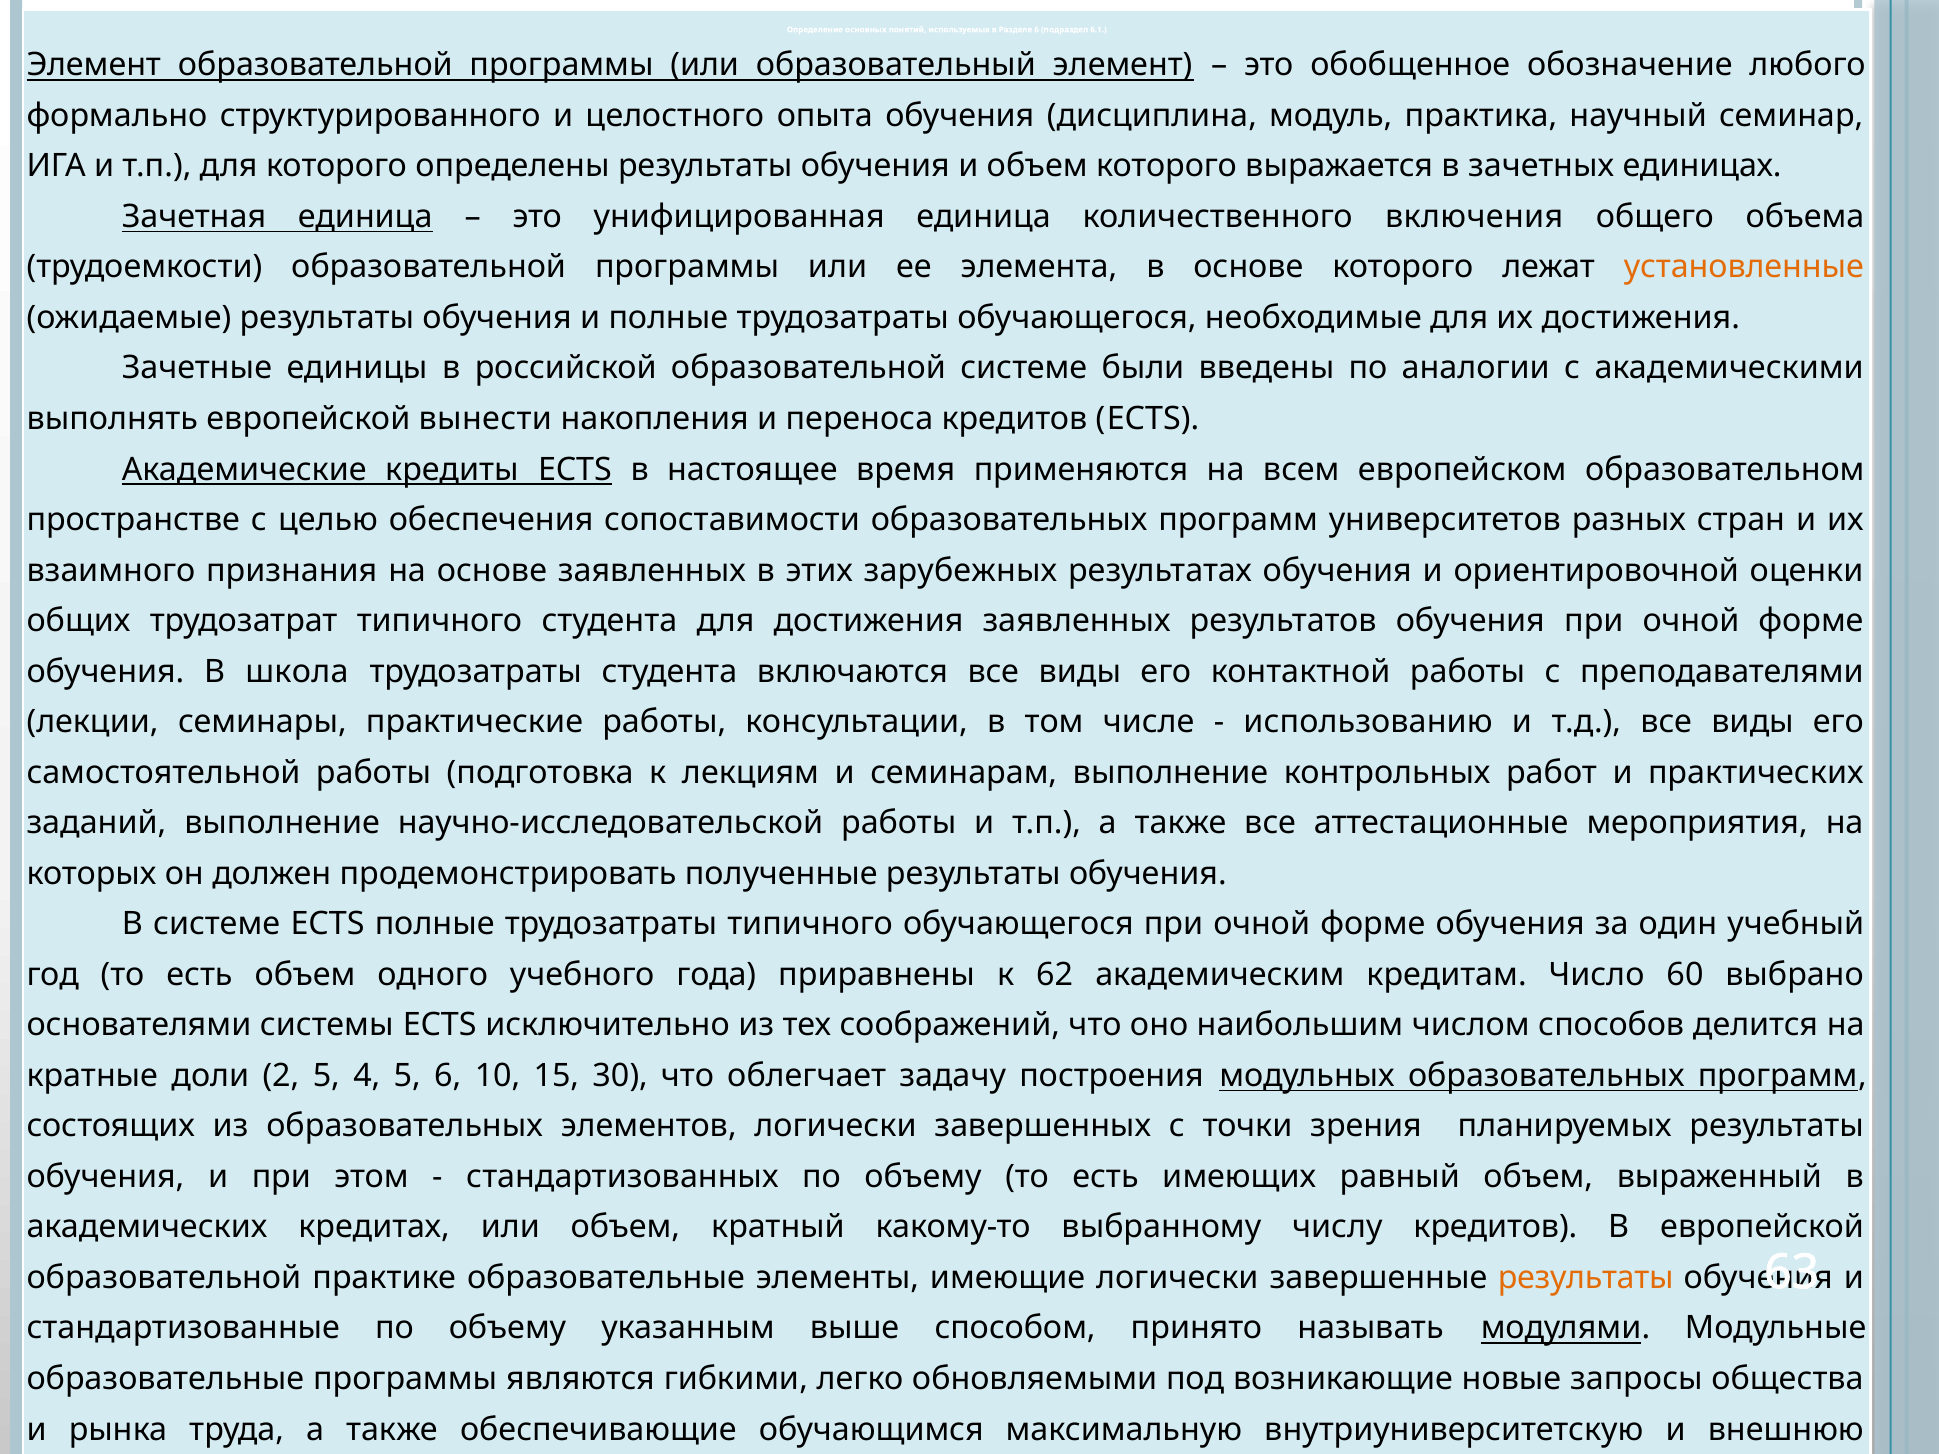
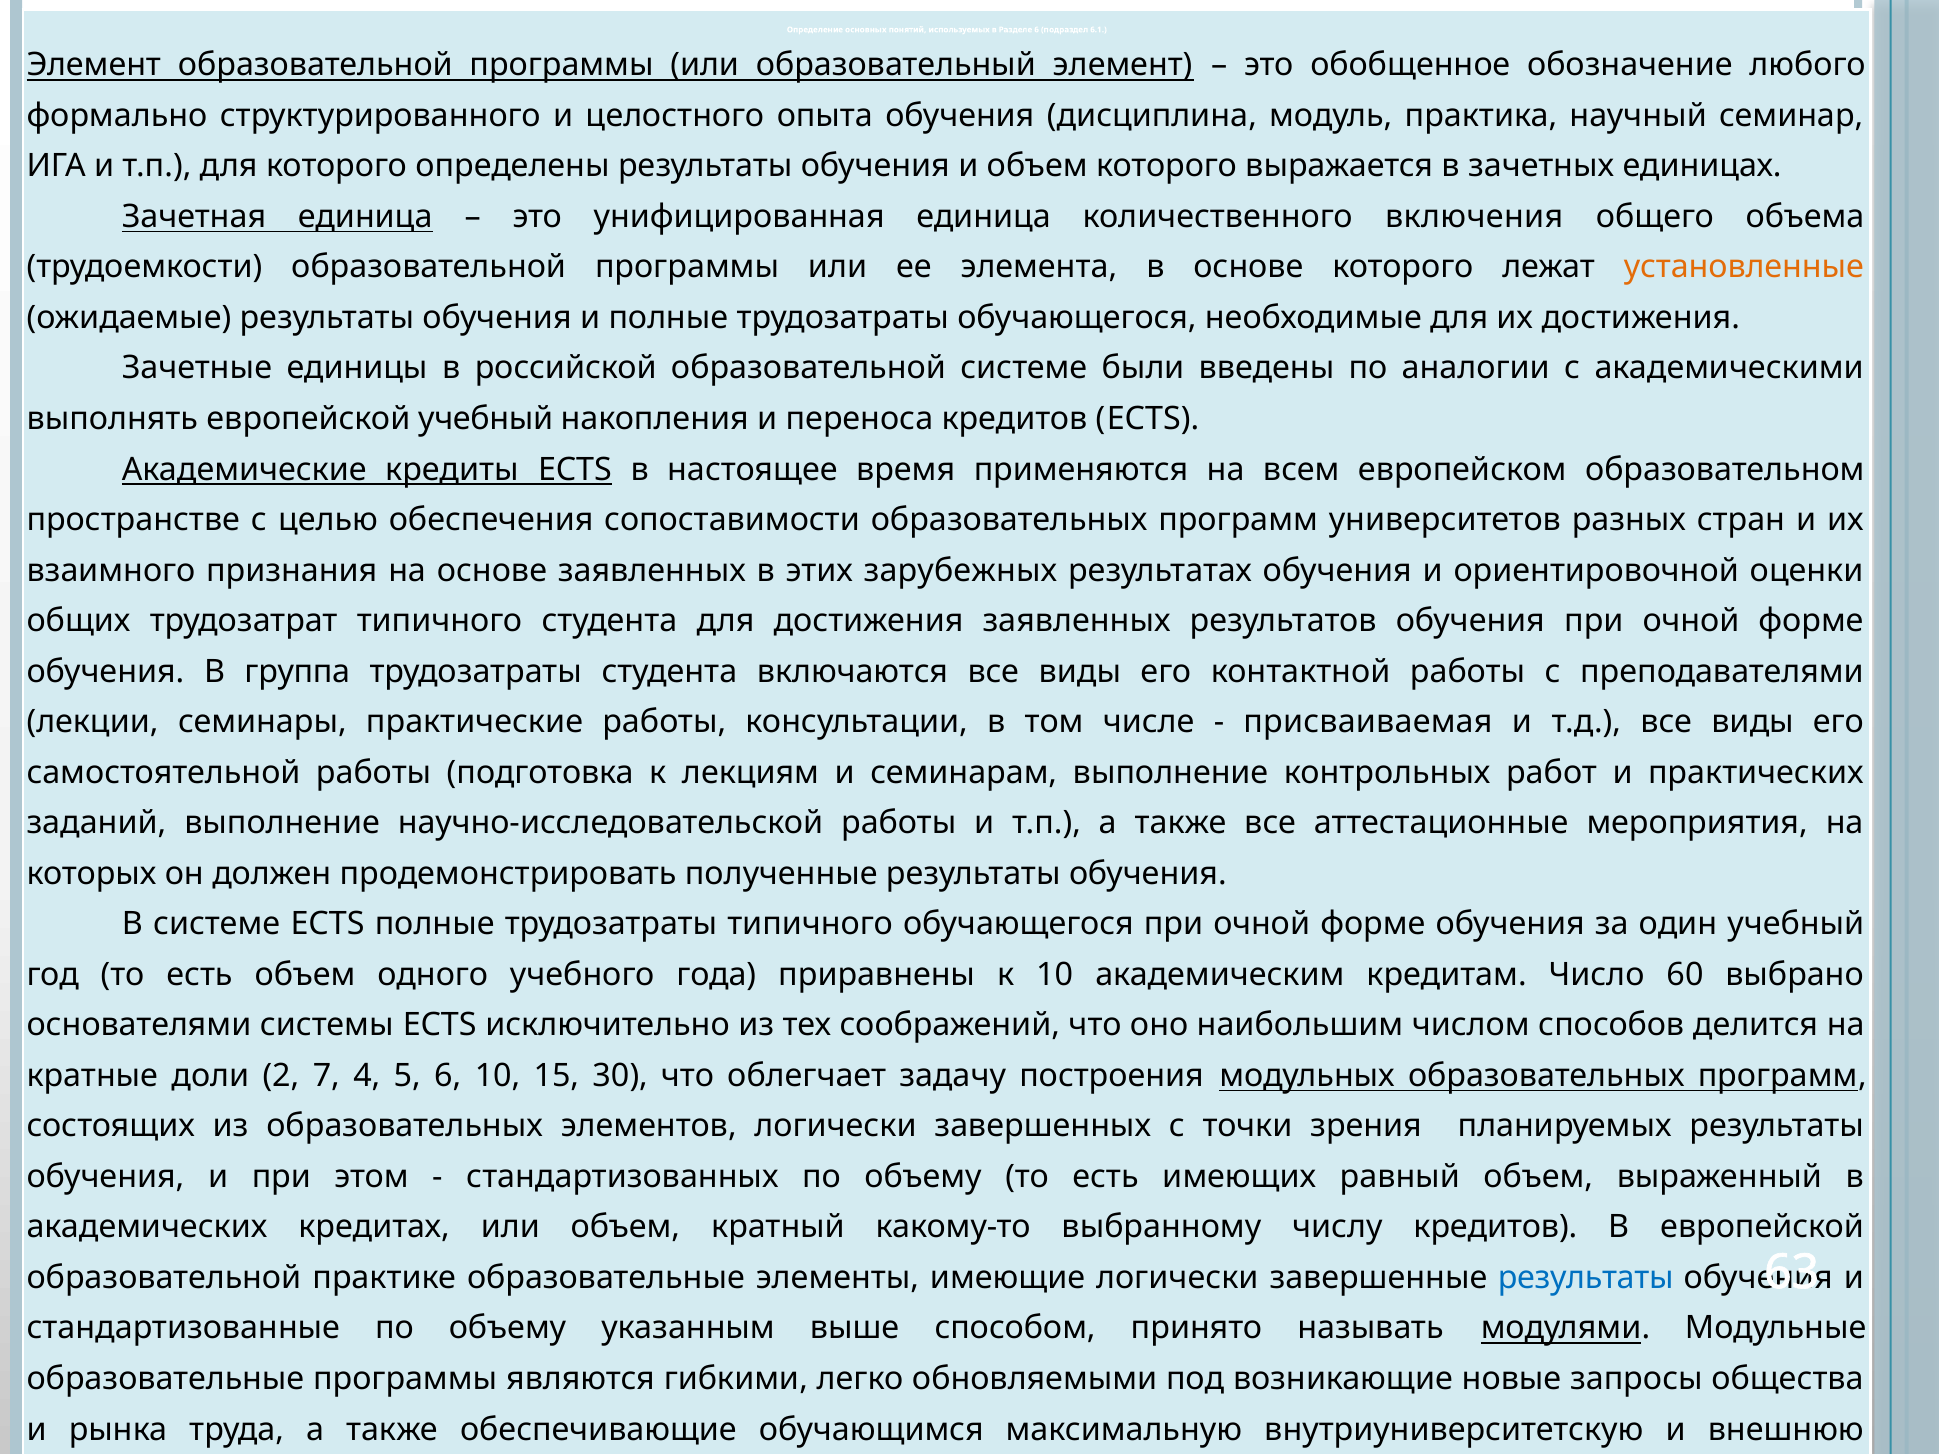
европейской вынести: вынести -> учебный
школа: школа -> группа
использованию: использованию -> присваиваемая
к 62: 62 -> 10
2 5: 5 -> 7
результаты at (1586, 1278) colour: orange -> blue
